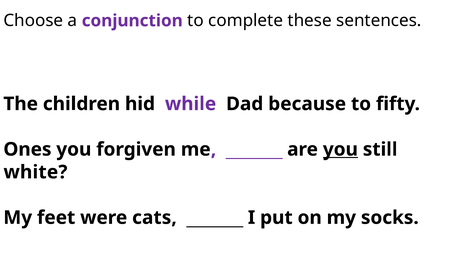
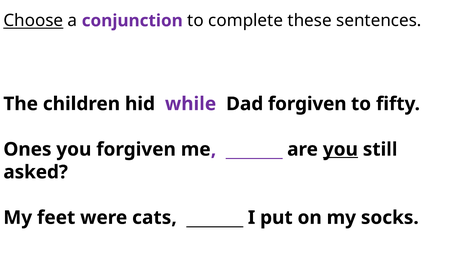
Choose underline: none -> present
Dad because: because -> forgiven
white: white -> asked
